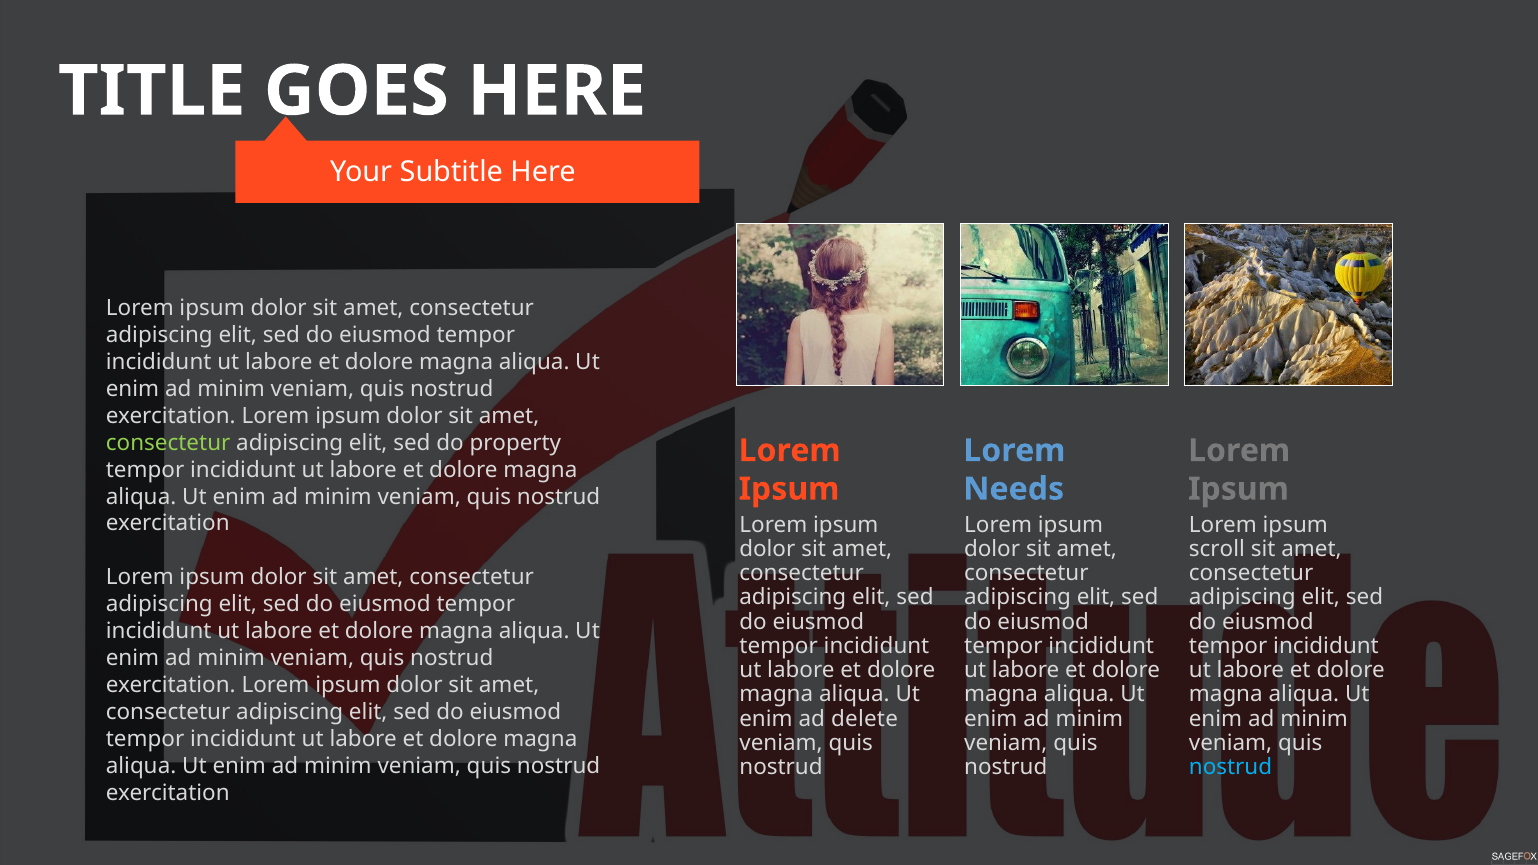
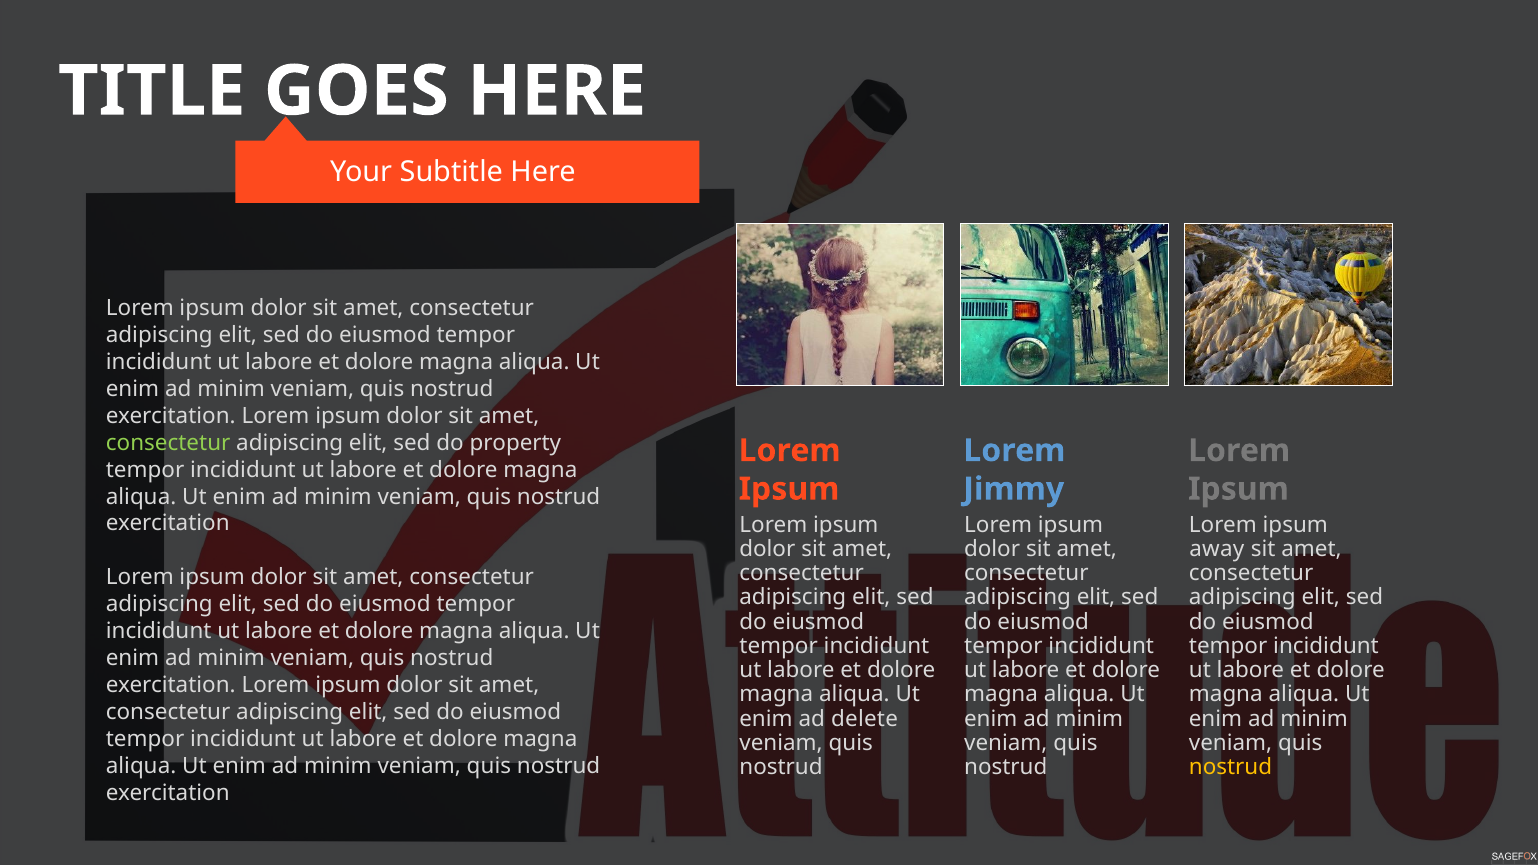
Needs: Needs -> Jimmy
scroll: scroll -> away
nostrud at (1231, 767) colour: light blue -> yellow
